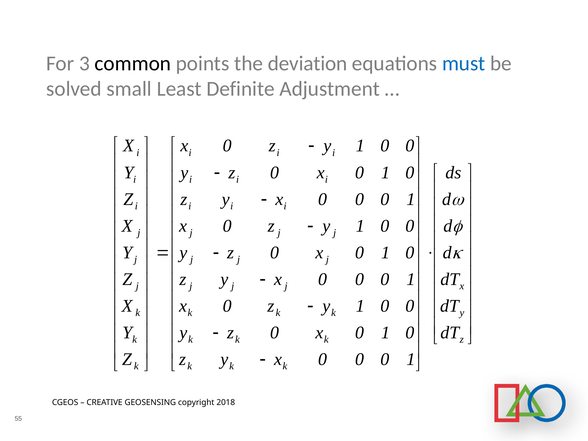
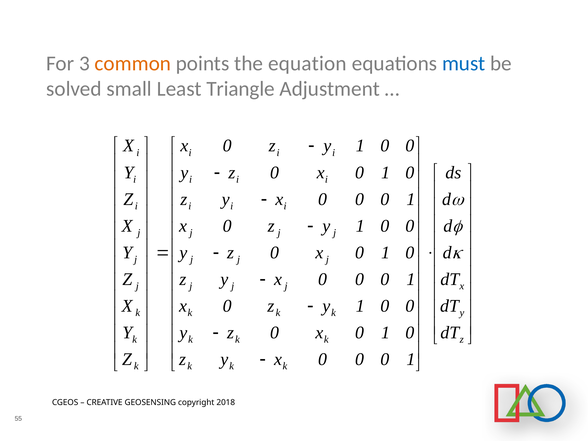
common colour: black -> orange
deviation: deviation -> equation
Definite: Definite -> Triangle
